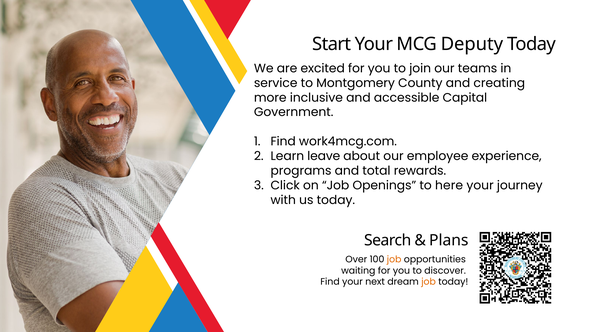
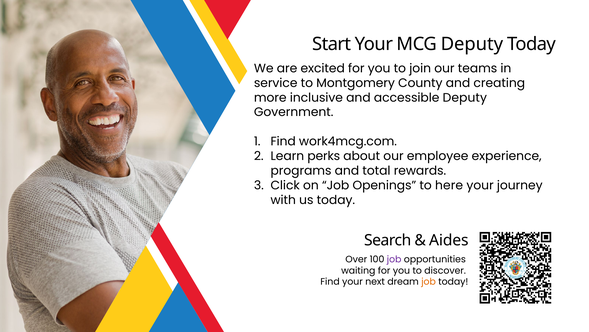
accessible Capital: Capital -> Deputy
leave: leave -> perks
Plans: Plans -> Aides
job at (394, 259) colour: orange -> purple
